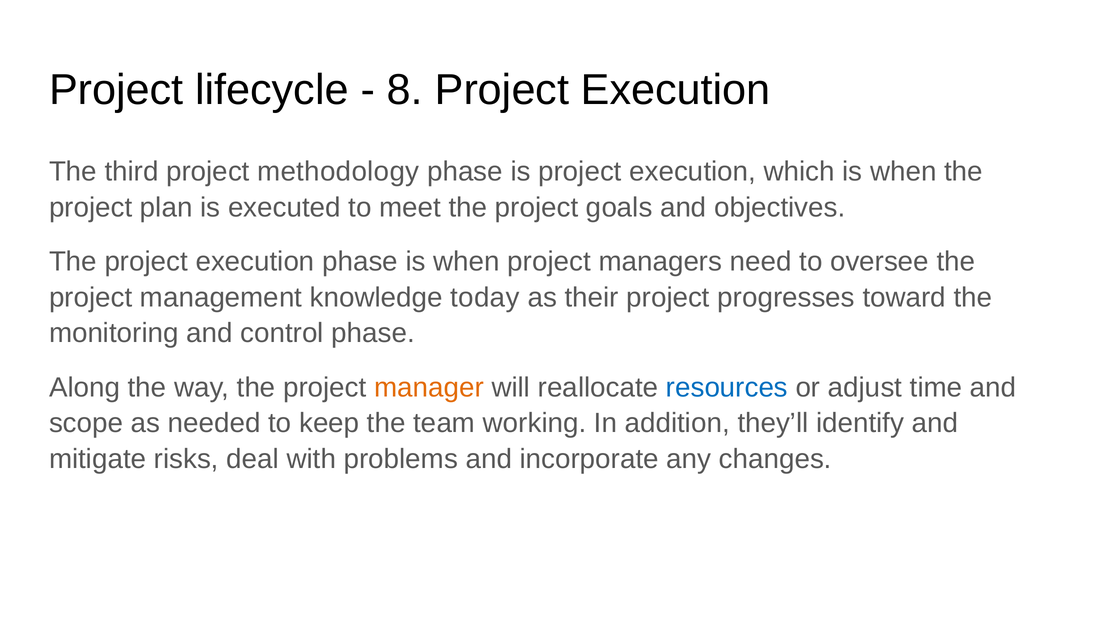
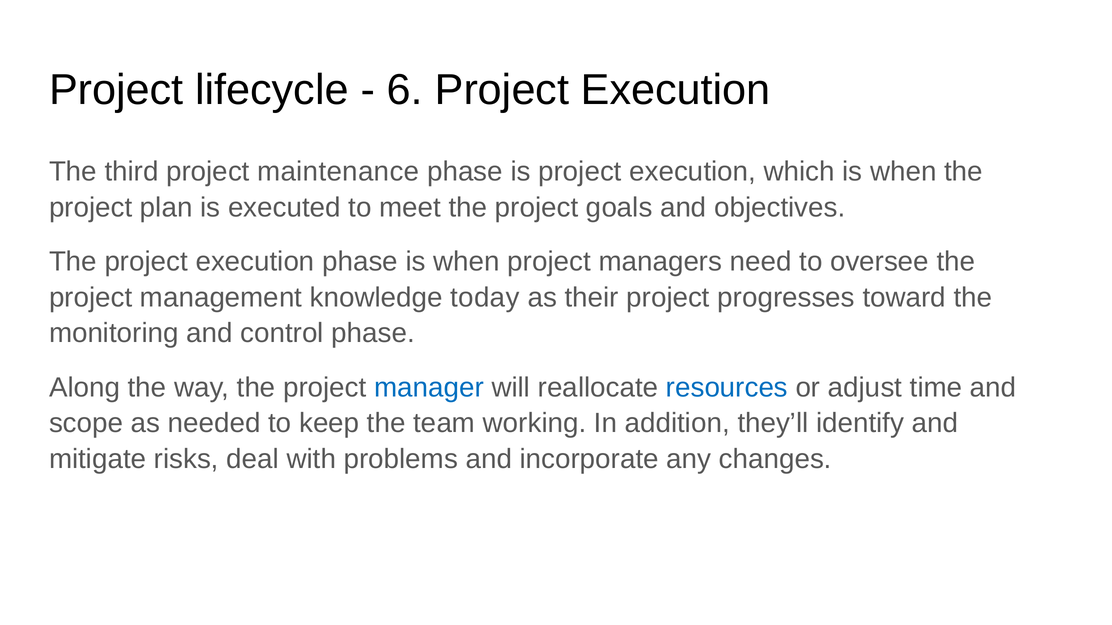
8: 8 -> 6
methodology: methodology -> maintenance
manager colour: orange -> blue
